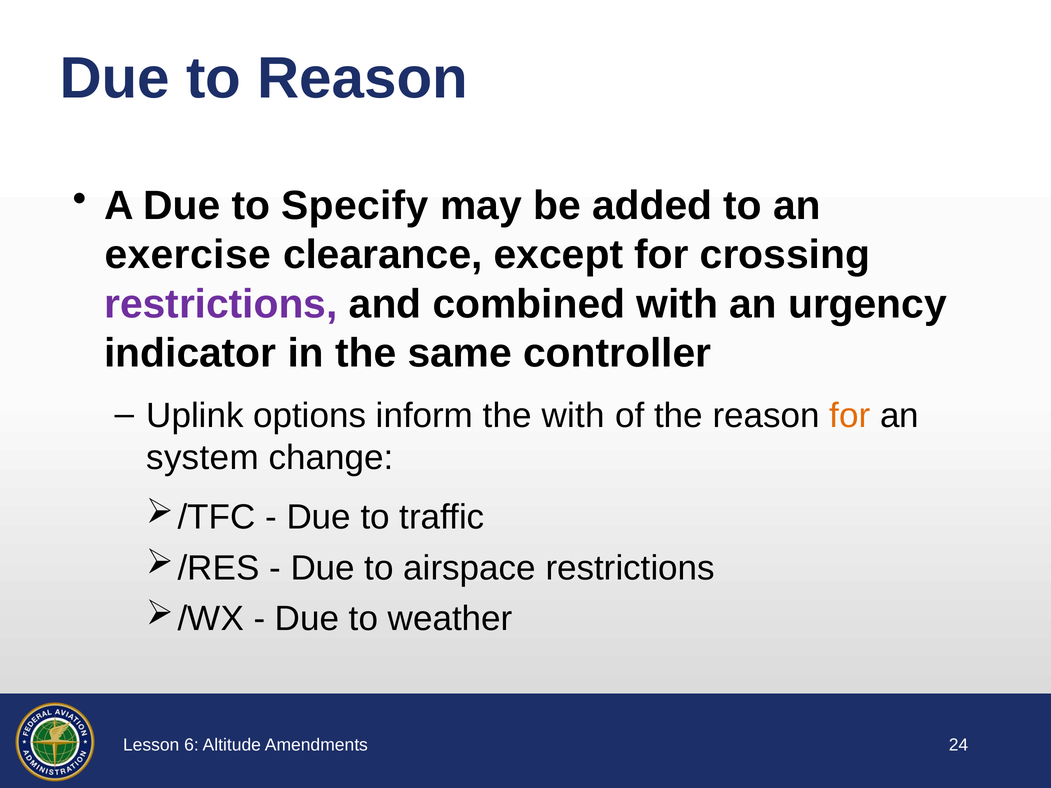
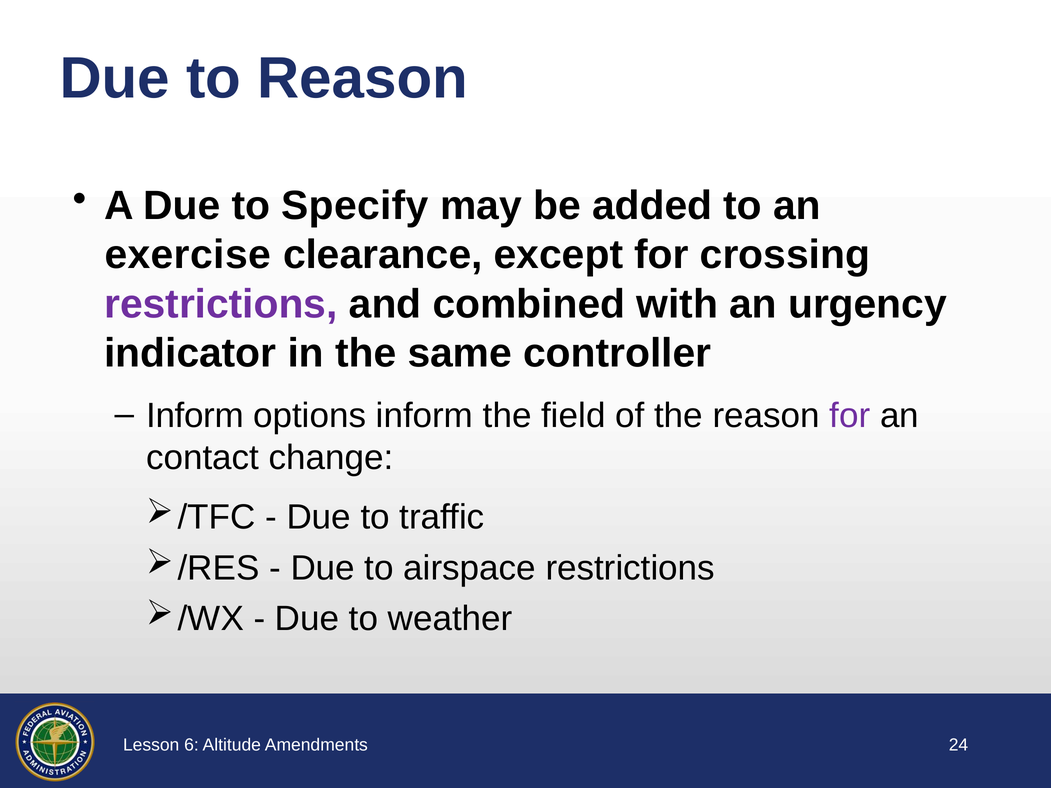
Uplink at (195, 416): Uplink -> Inform
the with: with -> field
for at (850, 416) colour: orange -> purple
system: system -> contact
